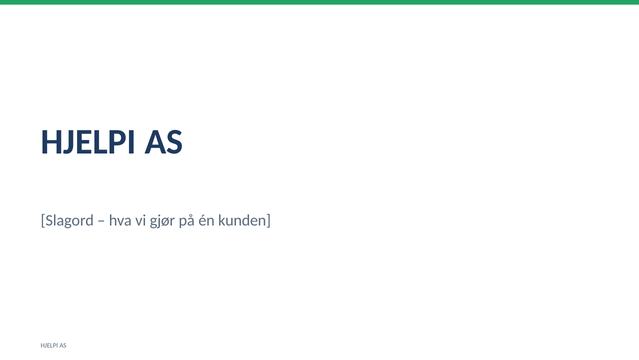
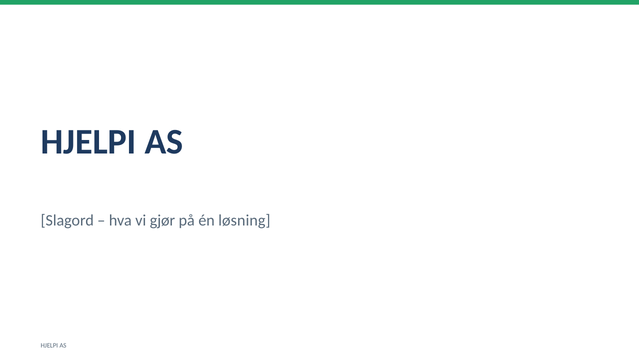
kunden: kunden -> løsning
